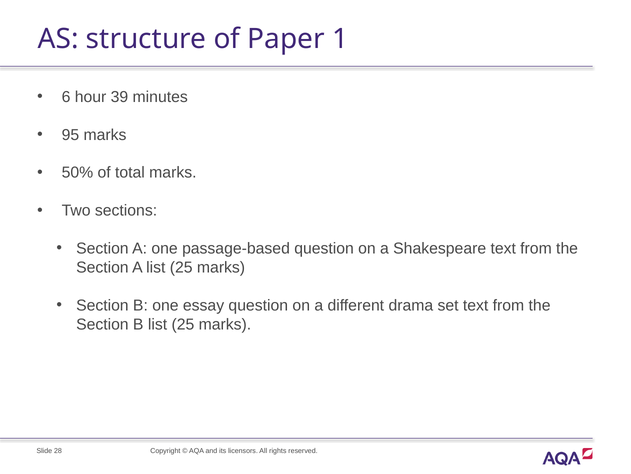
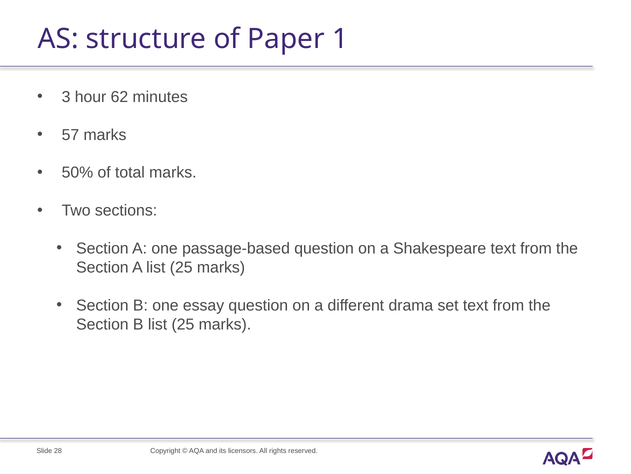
6: 6 -> 3
39: 39 -> 62
95: 95 -> 57
